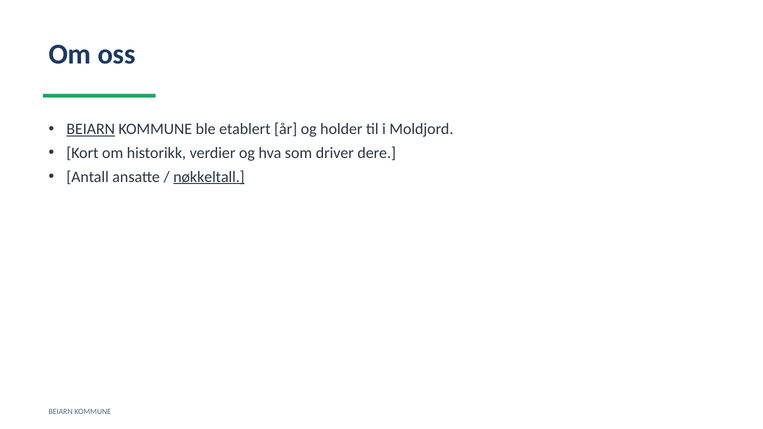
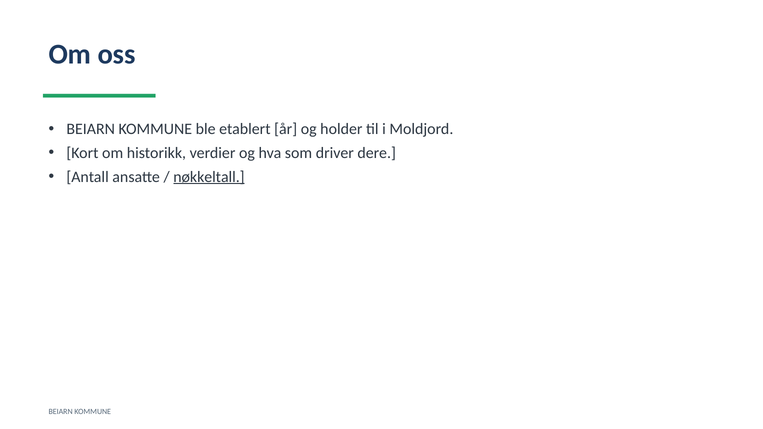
BEIARN at (91, 129) underline: present -> none
